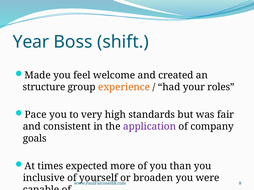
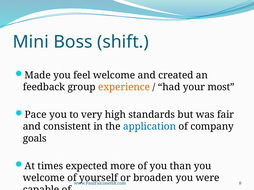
Year: Year -> Mini
structure: structure -> feedback
roles: roles -> most
application colour: purple -> blue
inclusive at (44, 178): inclusive -> welcome
